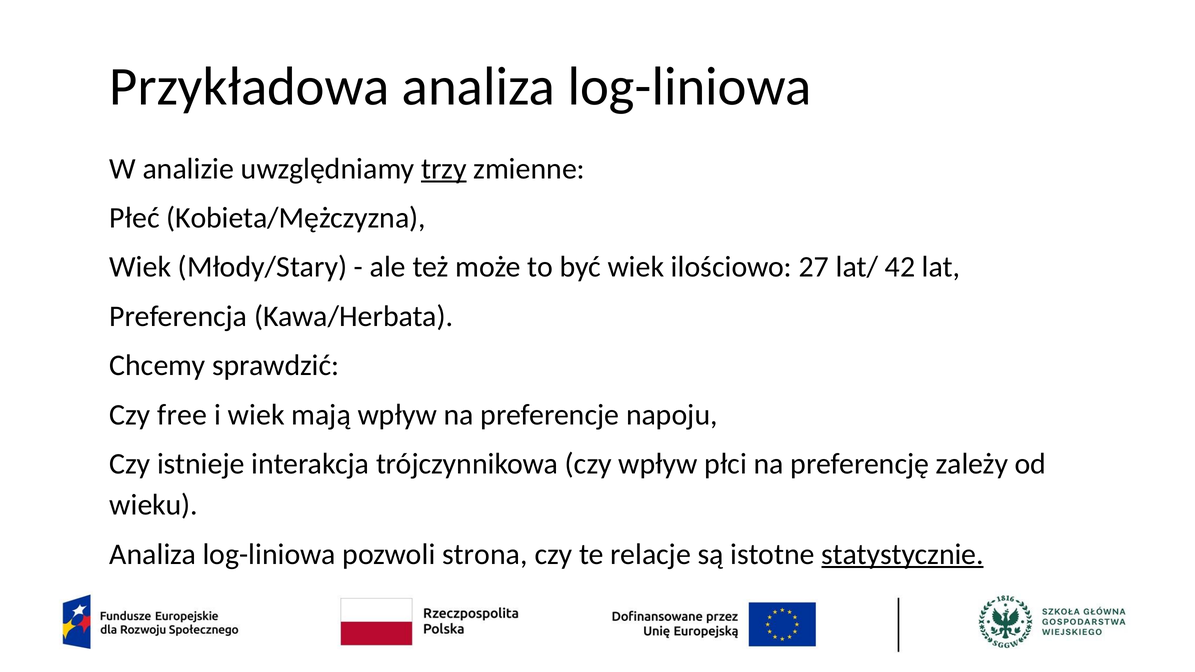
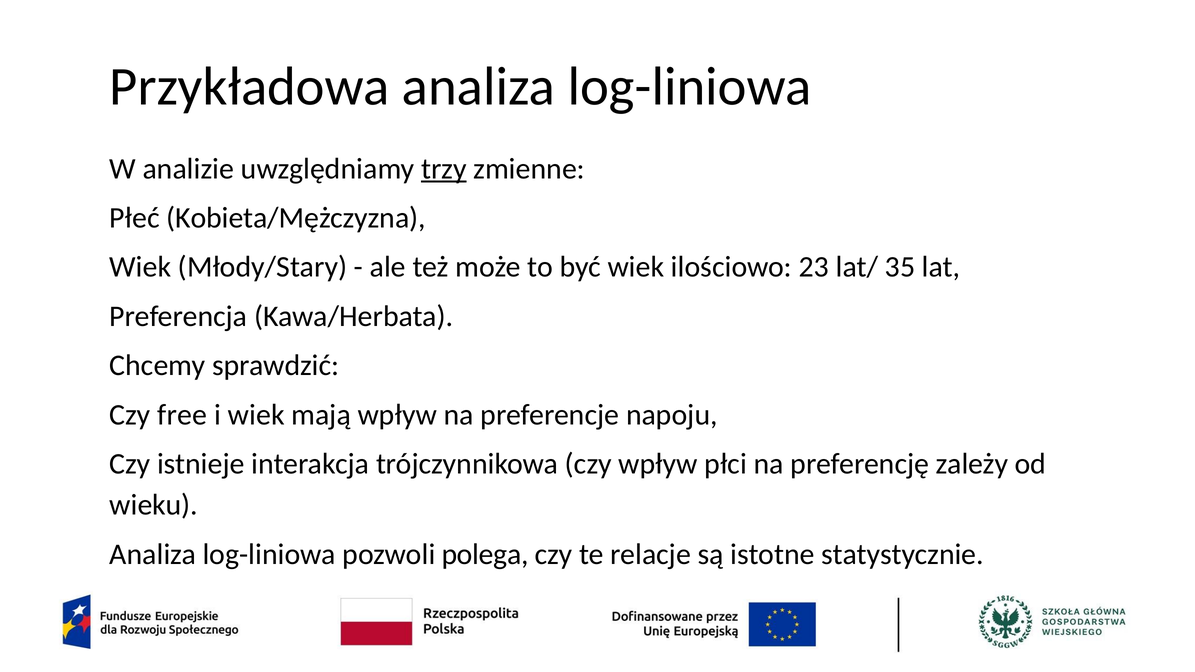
27: 27 -> 23
42: 42 -> 35
strona: strona -> polega
statystycznie underline: present -> none
